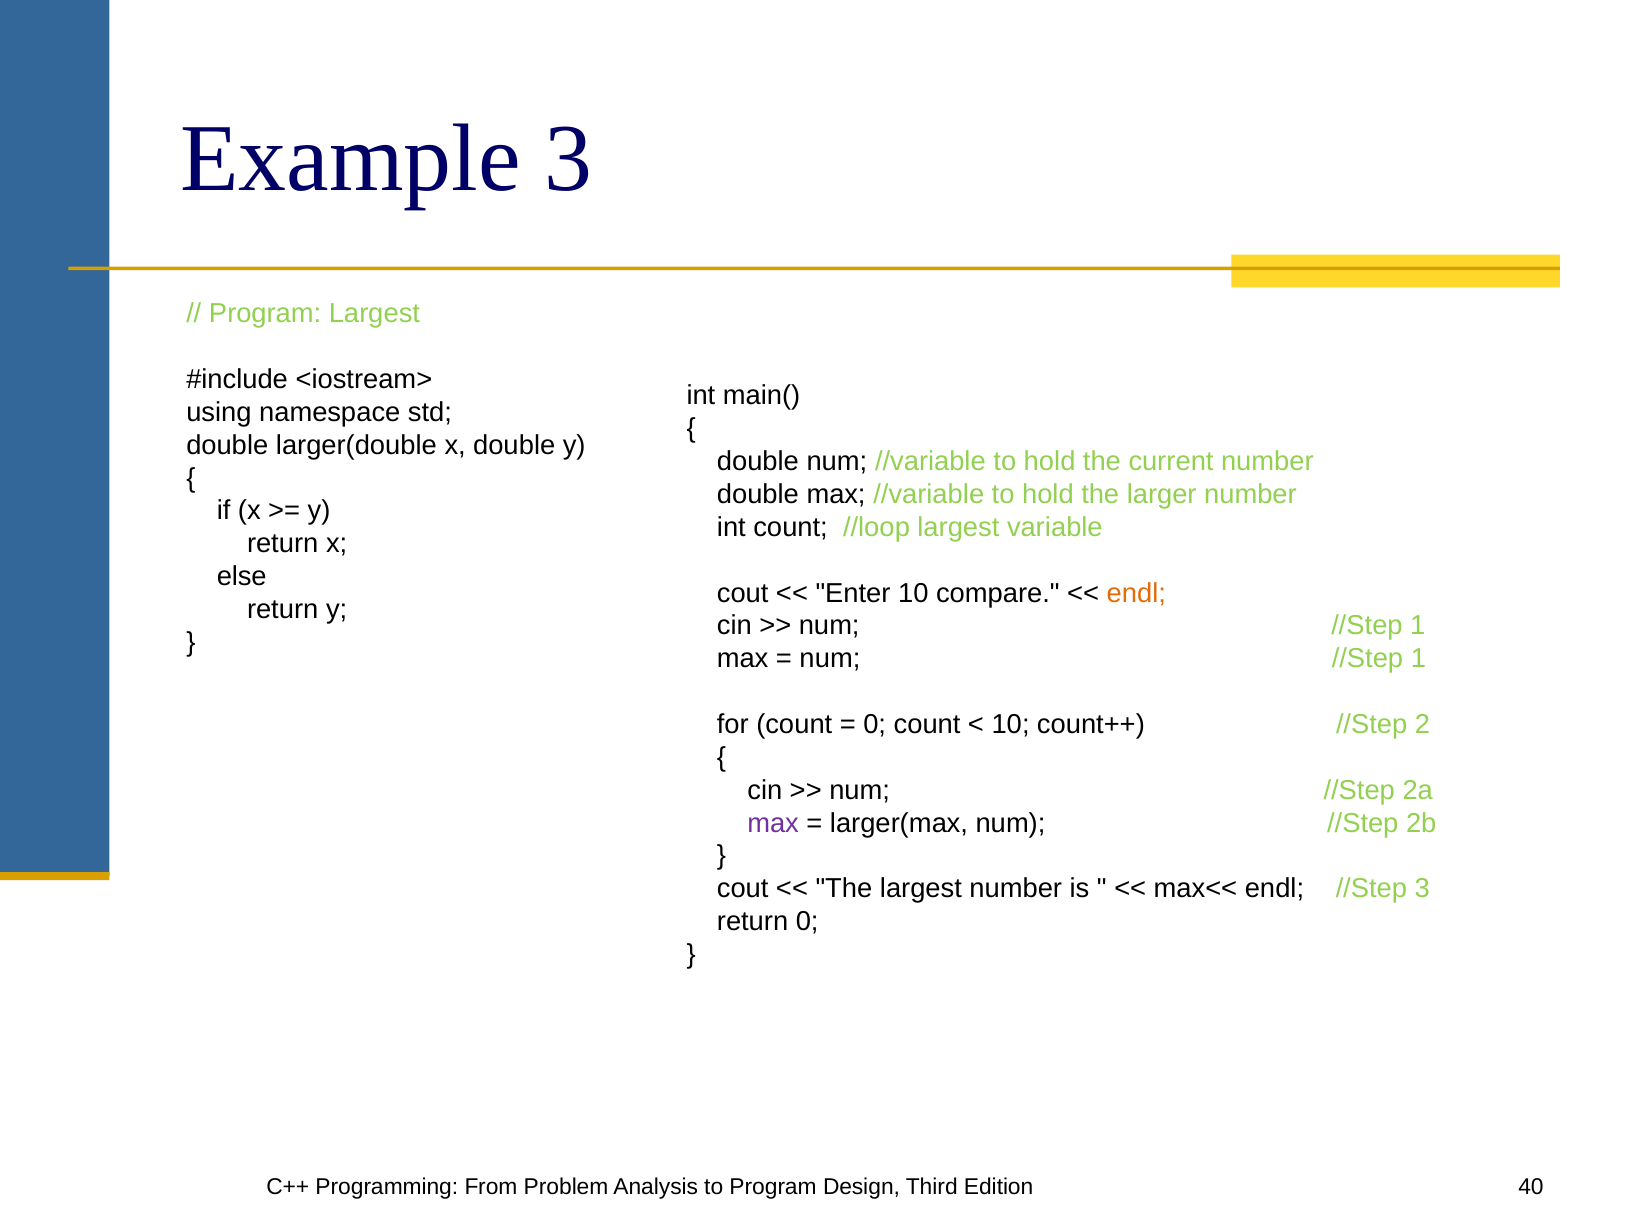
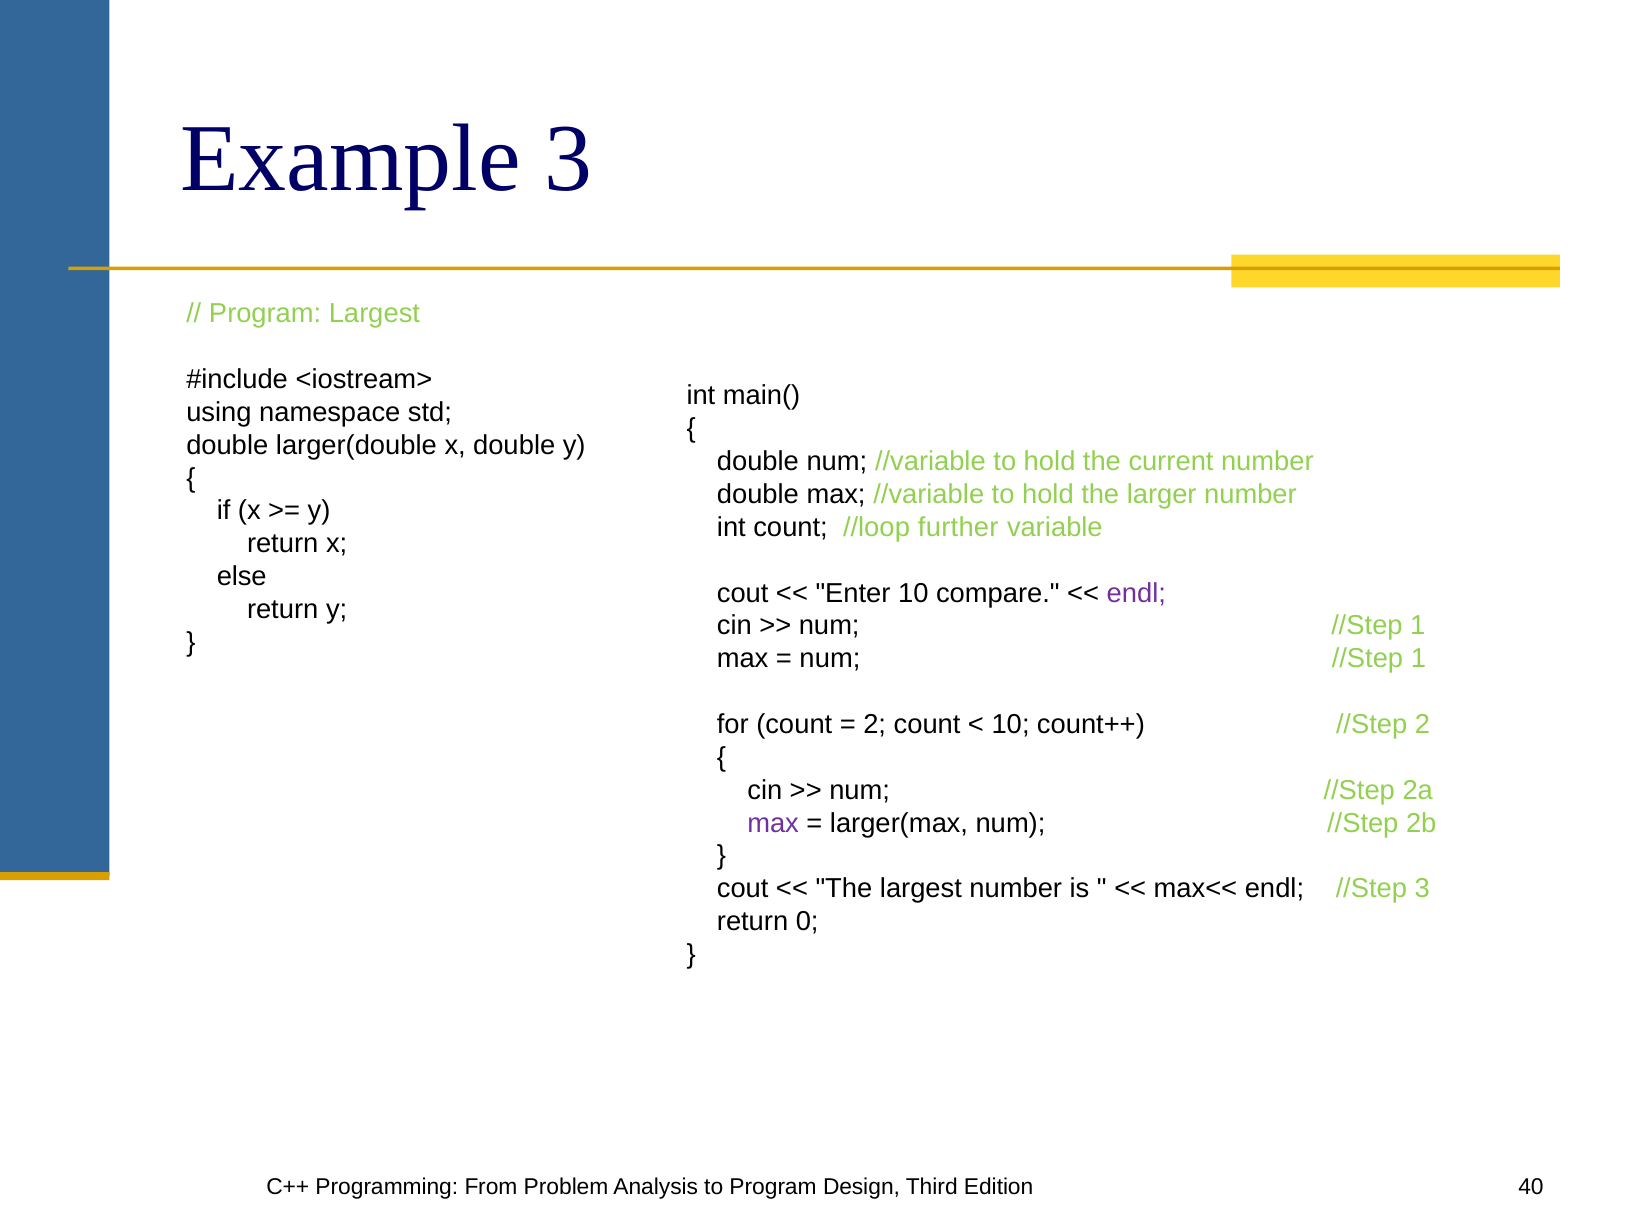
//loop largest: largest -> further
endl at (1136, 593) colour: orange -> purple
0 at (875, 724): 0 -> 2
